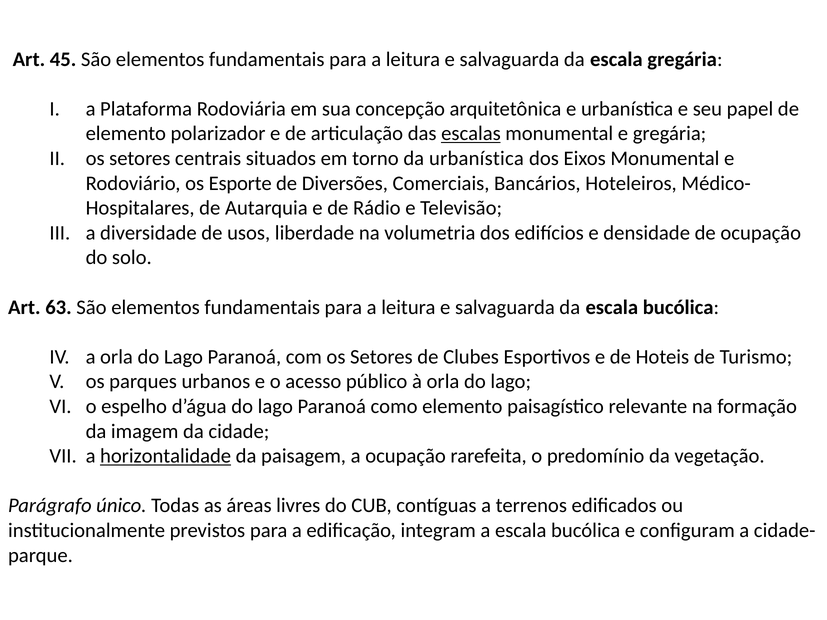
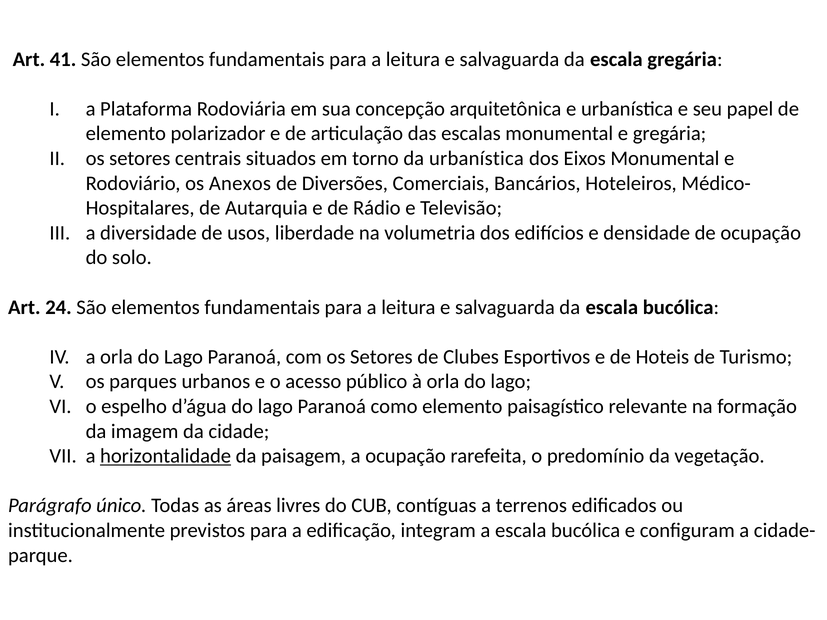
45: 45 -> 41
escalas underline: present -> none
Esporte: Esporte -> Anexos
63: 63 -> 24
